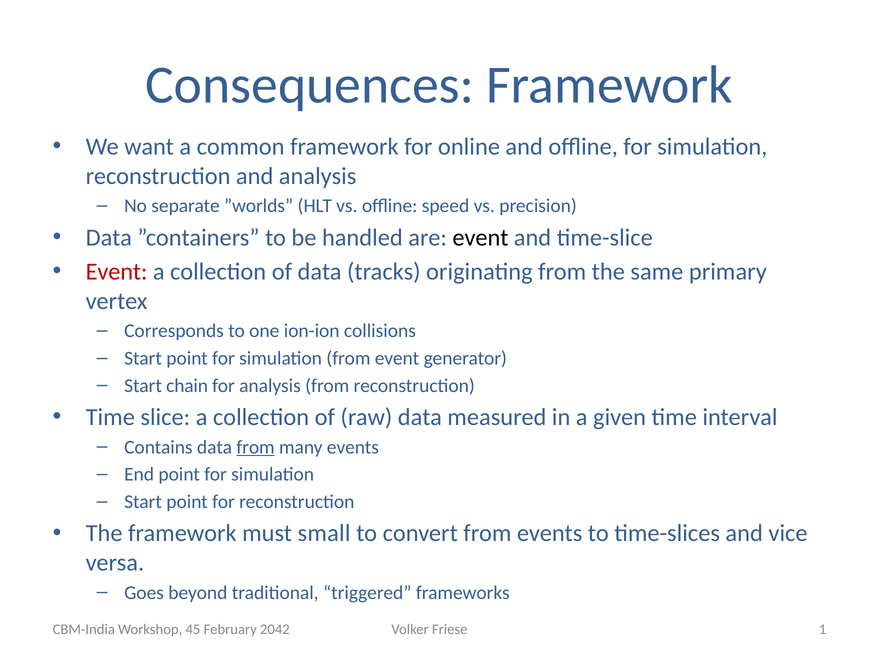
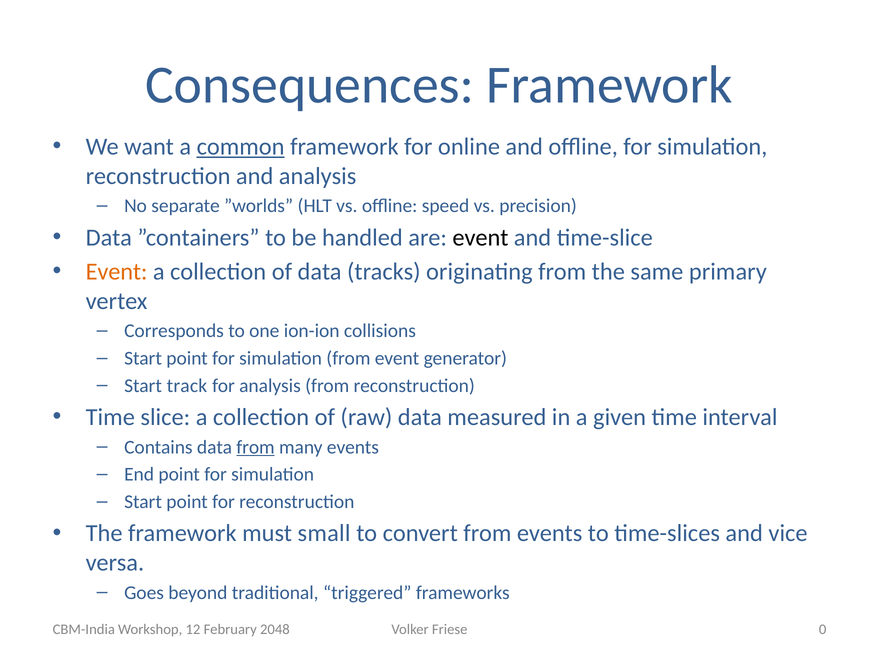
common underline: none -> present
Event at (117, 272) colour: red -> orange
chain: chain -> track
45: 45 -> 12
2042: 2042 -> 2048
1: 1 -> 0
